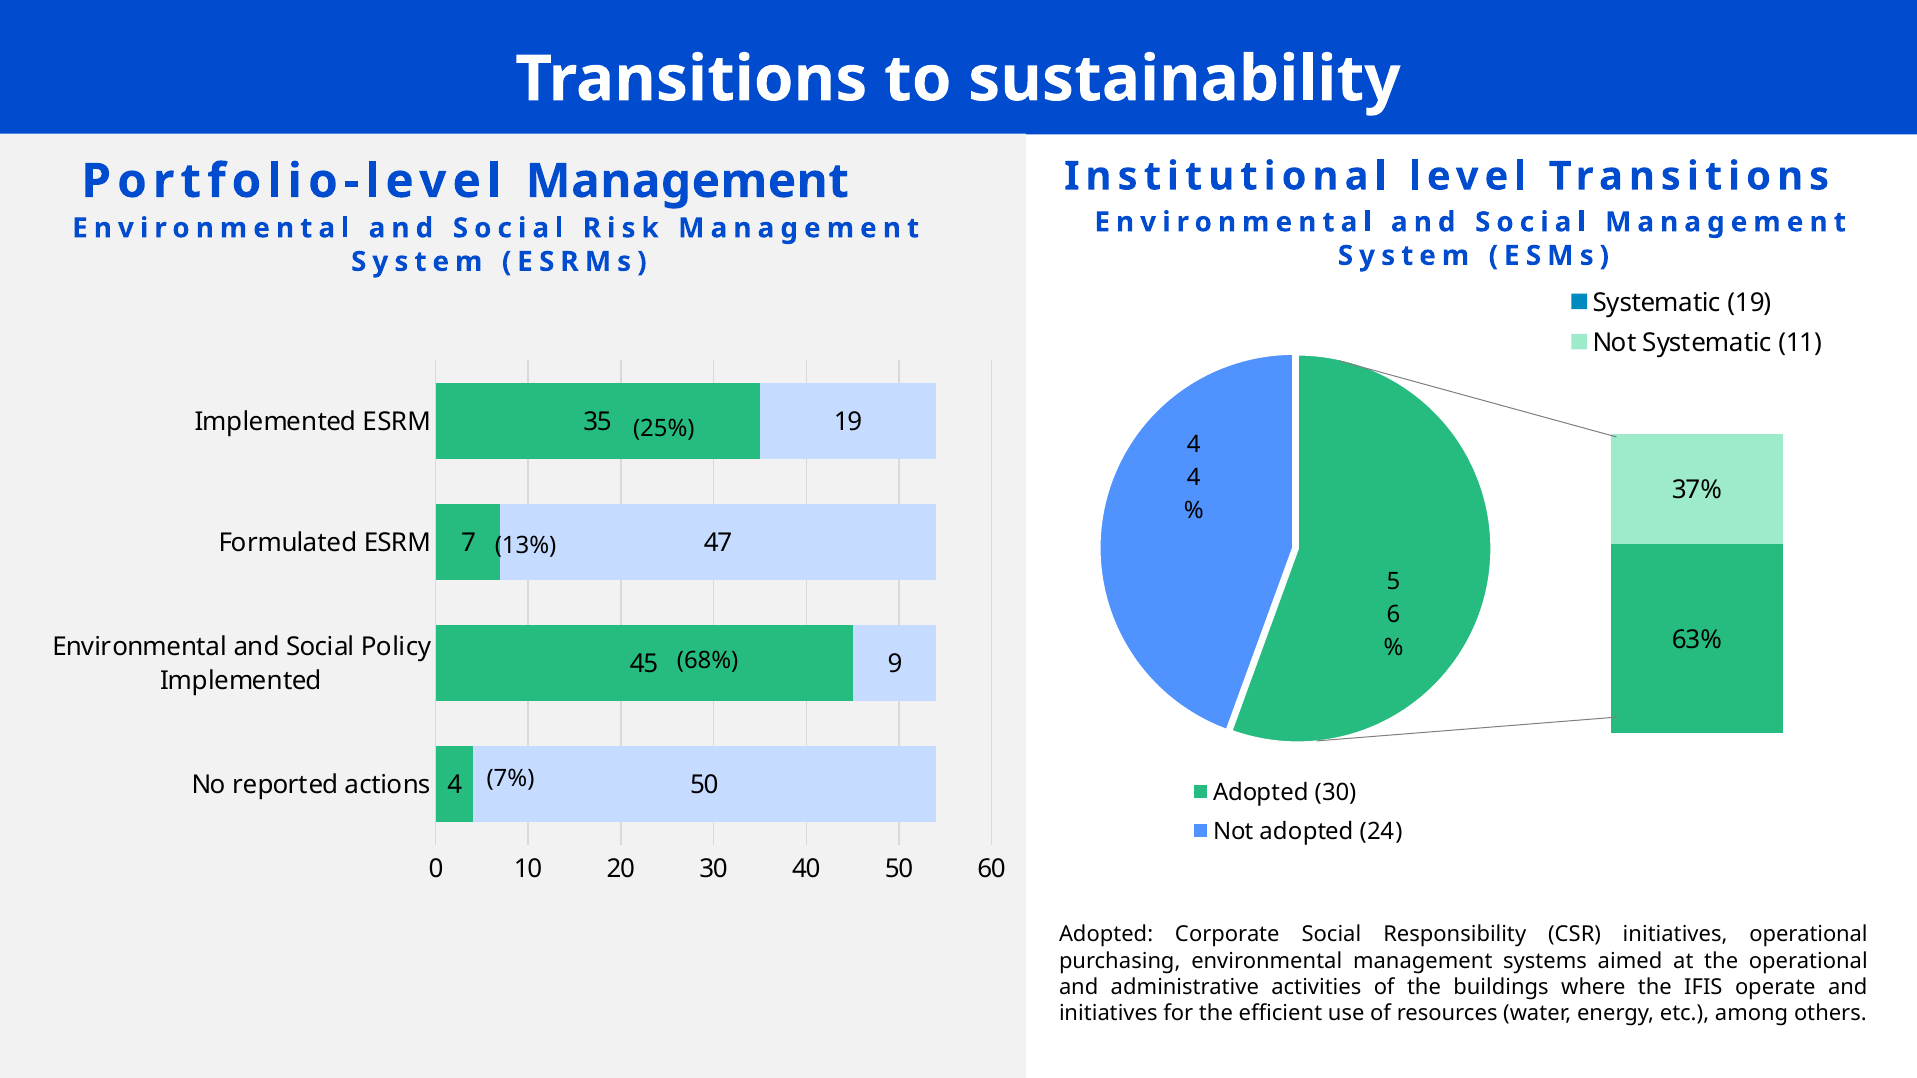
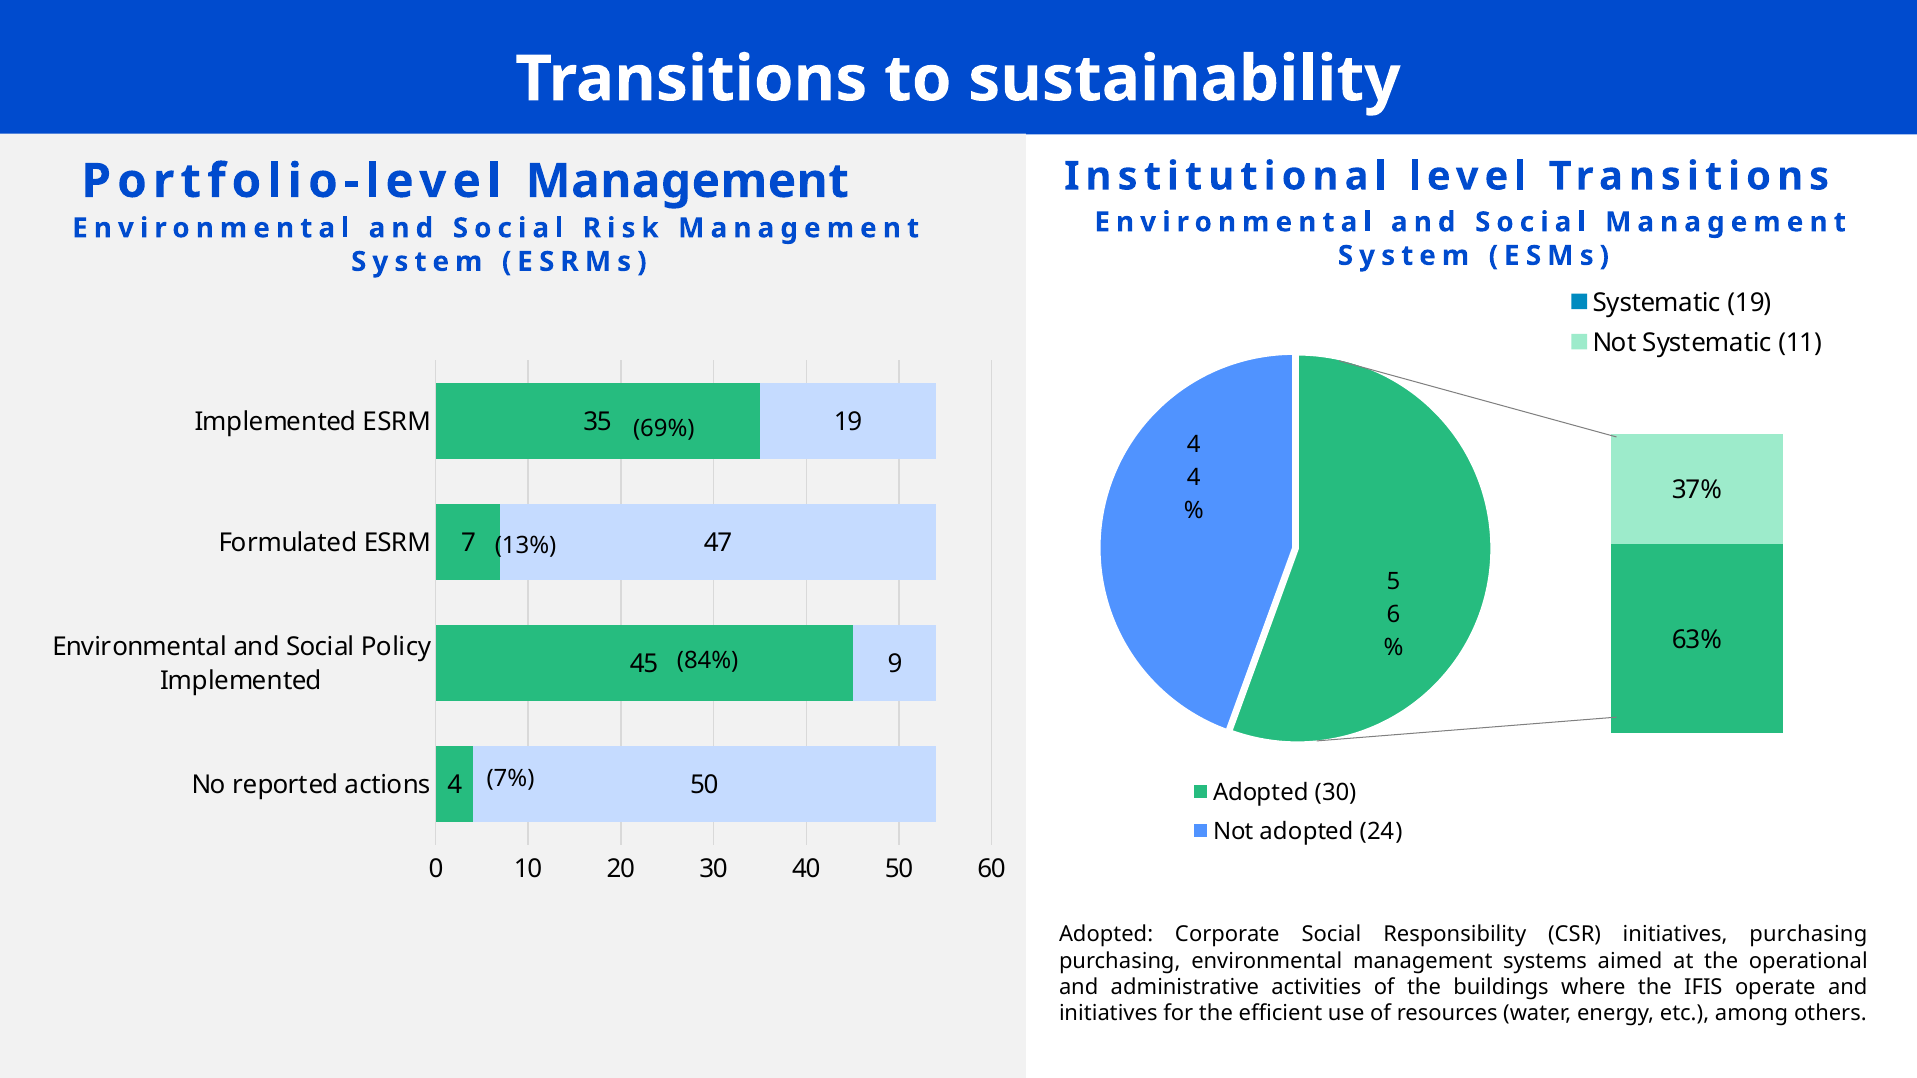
25%: 25% -> 69%
68%: 68% -> 84%
initiatives operational: operational -> purchasing
